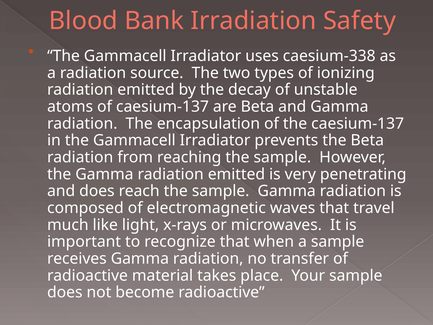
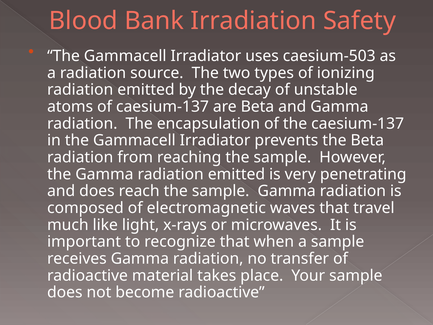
caesium-338: caesium-338 -> caesium-503
